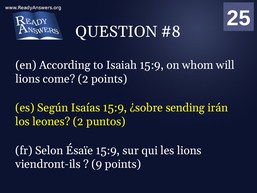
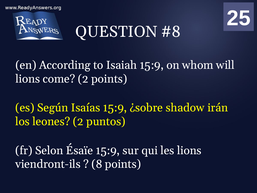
sending: sending -> shadow
9: 9 -> 8
